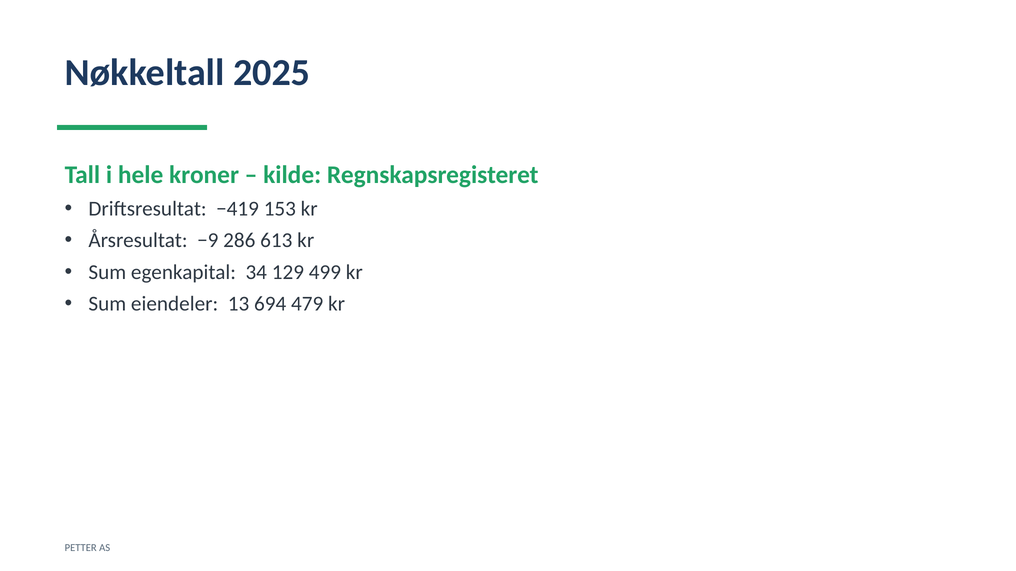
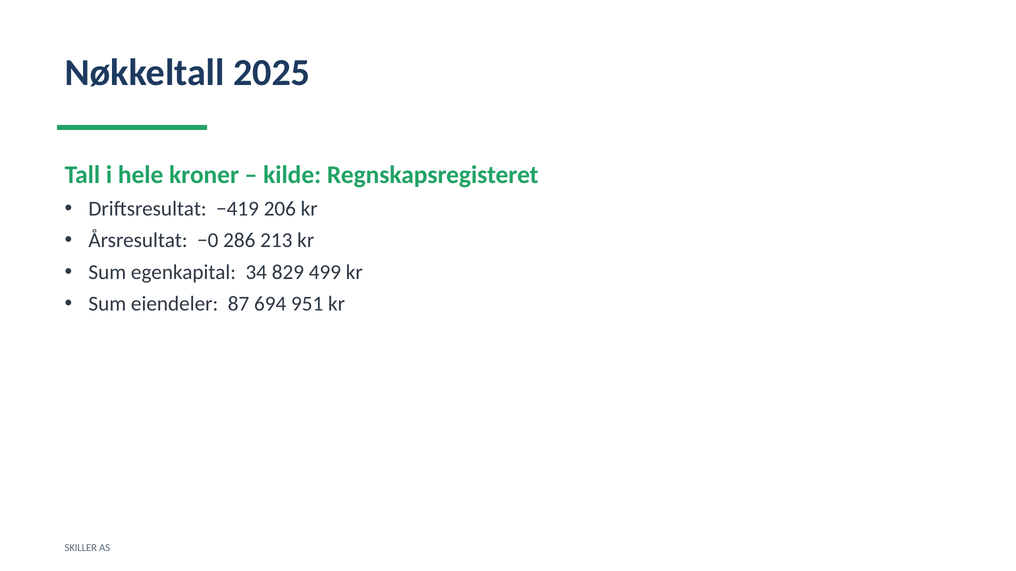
153: 153 -> 206
−9: −9 -> −0
613: 613 -> 213
129: 129 -> 829
13: 13 -> 87
479: 479 -> 951
PETTER: PETTER -> SKILLER
